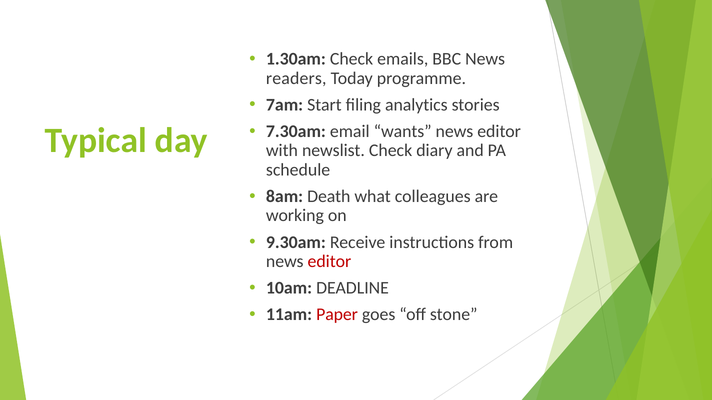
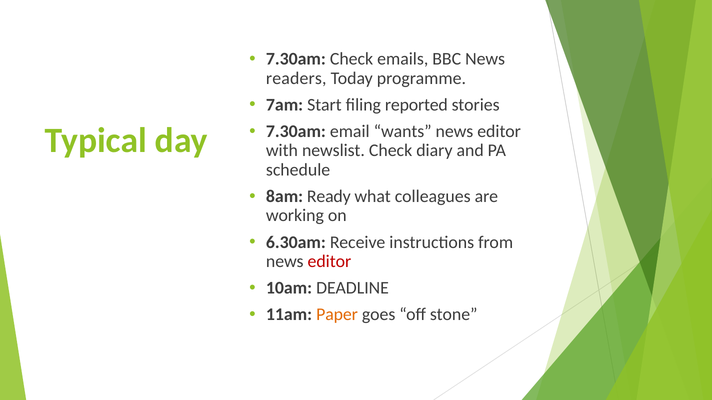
1.30am at (296, 59): 1.30am -> 7.30am
analytics: analytics -> reported
Death: Death -> Ready
9.30am: 9.30am -> 6.30am
Paper colour: red -> orange
